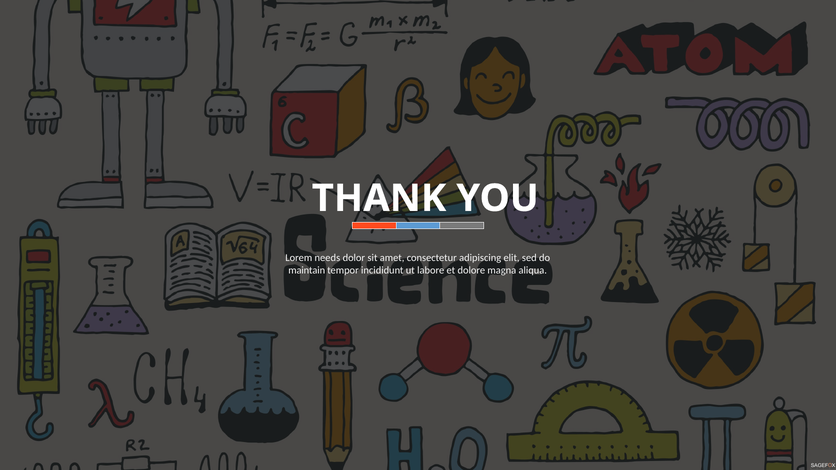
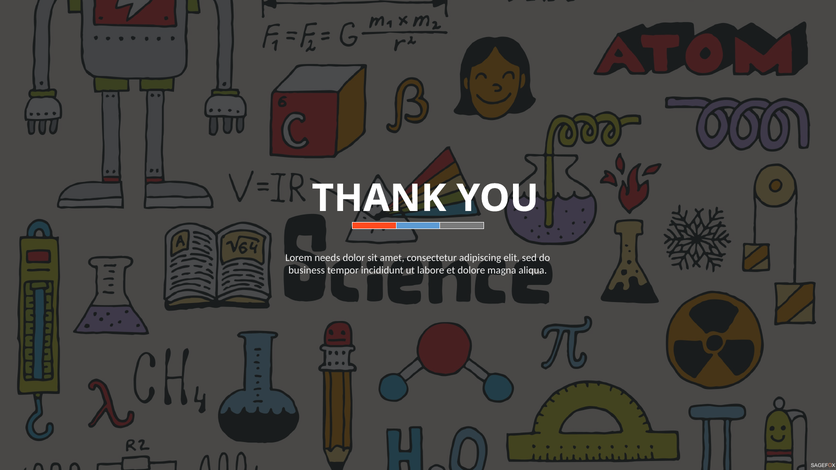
maintain: maintain -> business
